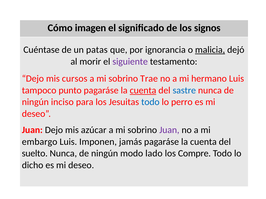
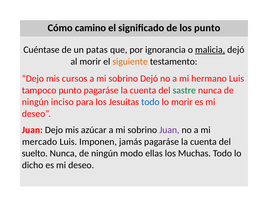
imagen: imagen -> camino
los signos: signos -> punto
siguiente colour: purple -> orange
sobrino Trae: Trae -> Dejó
cuenta at (143, 91) underline: present -> none
sastre colour: blue -> green
lo perro: perro -> morir
embargo: embargo -> mercado
lado: lado -> ellas
Compre: Compre -> Muchas
